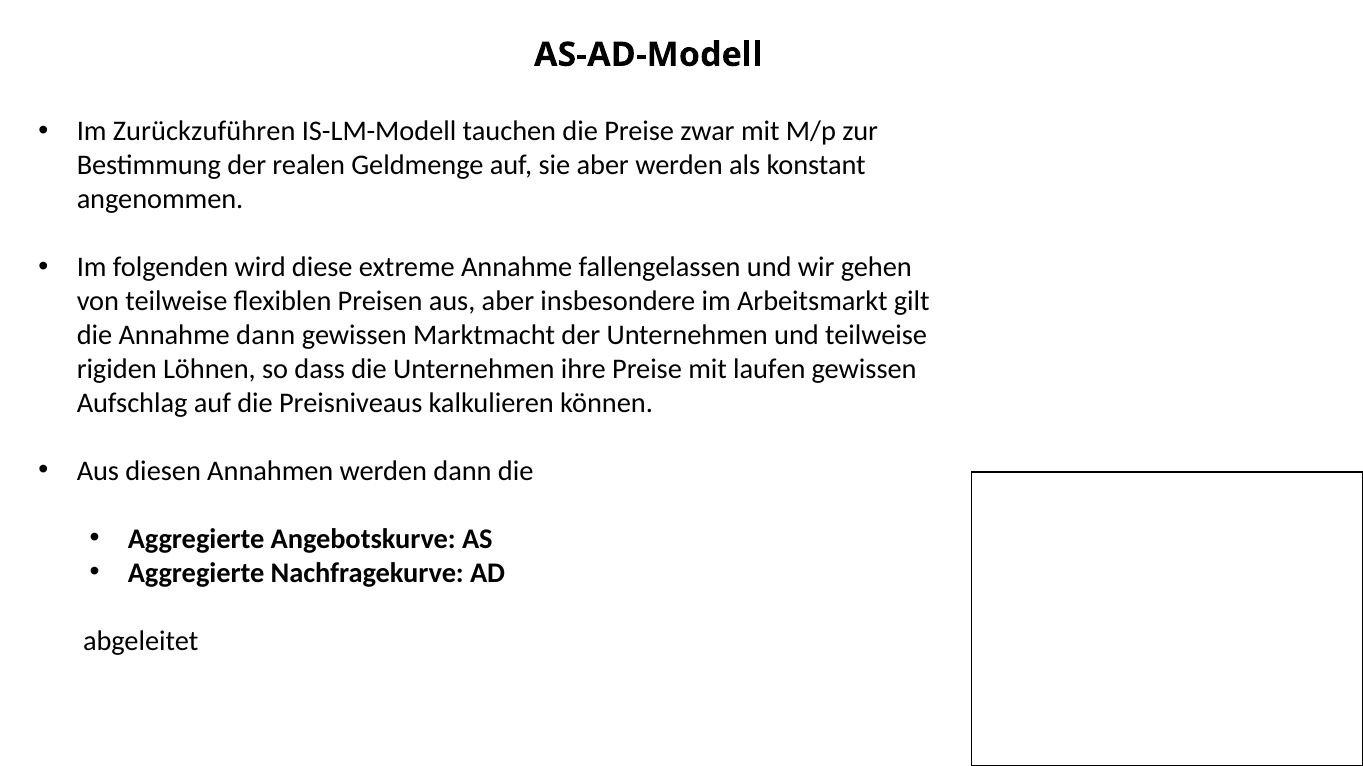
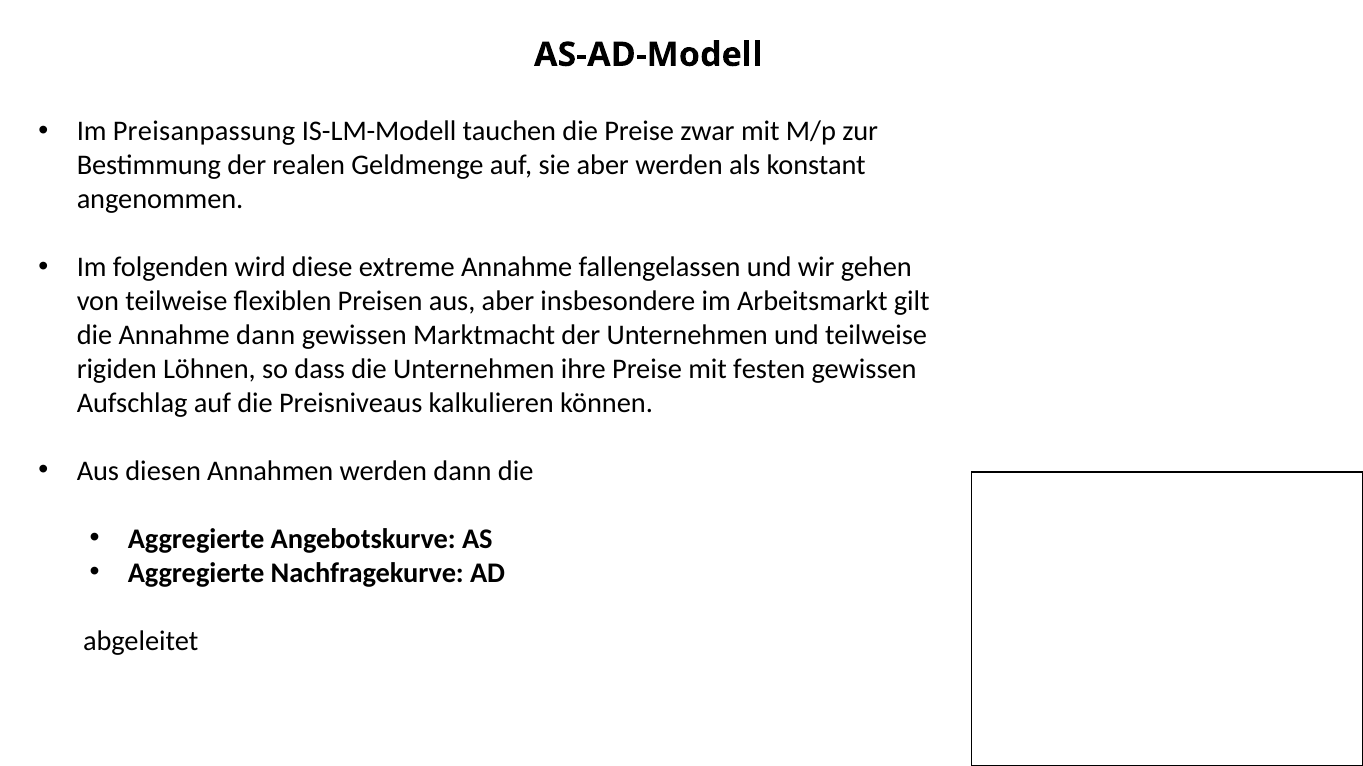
Zurückzuführen: Zurückzuführen -> Preisanpassung
laufen: laufen -> festen
